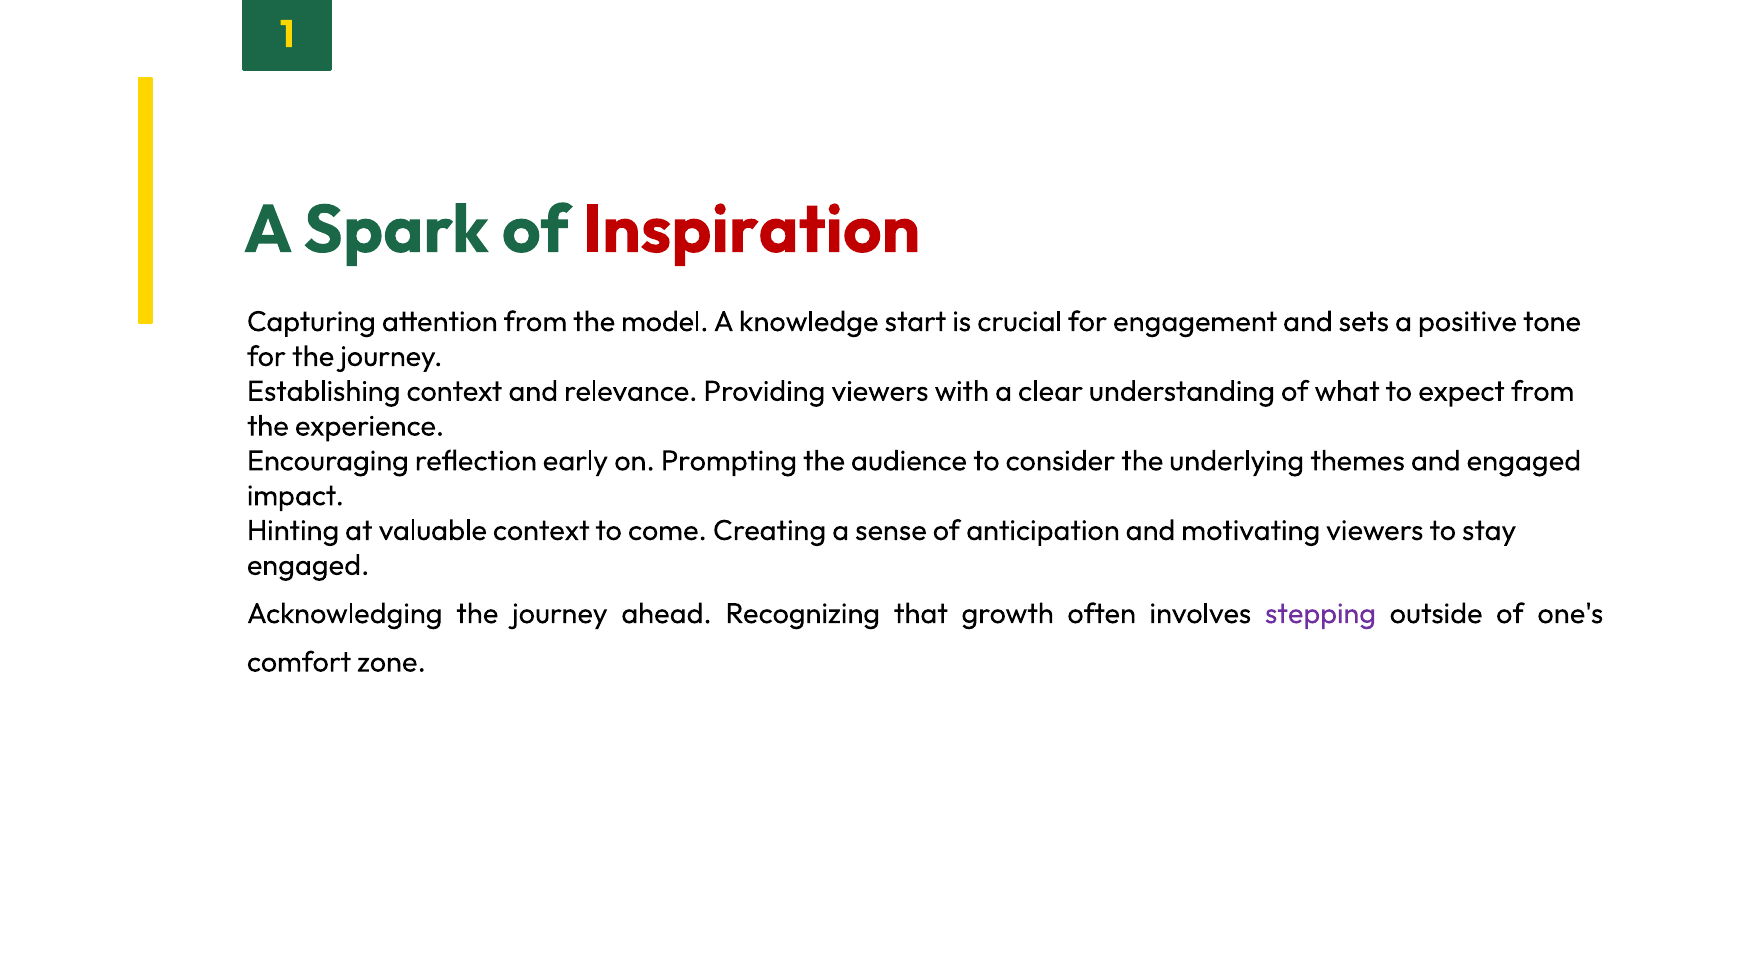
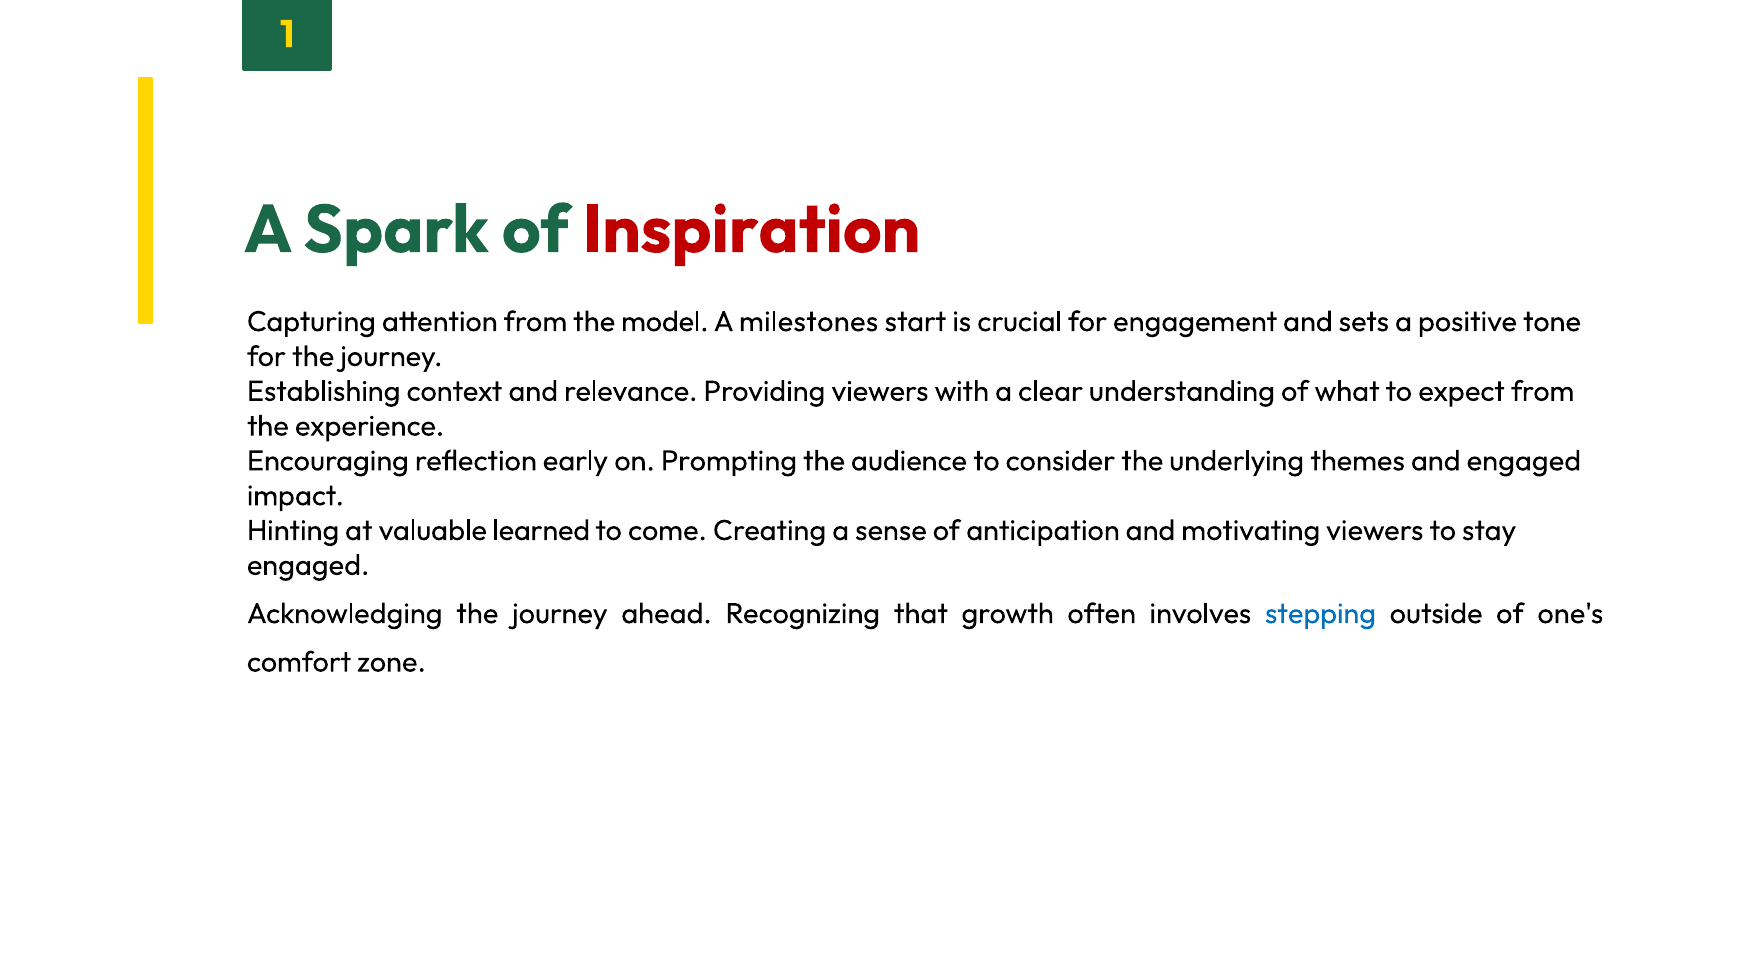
knowledge: knowledge -> milestones
valuable context: context -> learned
stepping colour: purple -> blue
